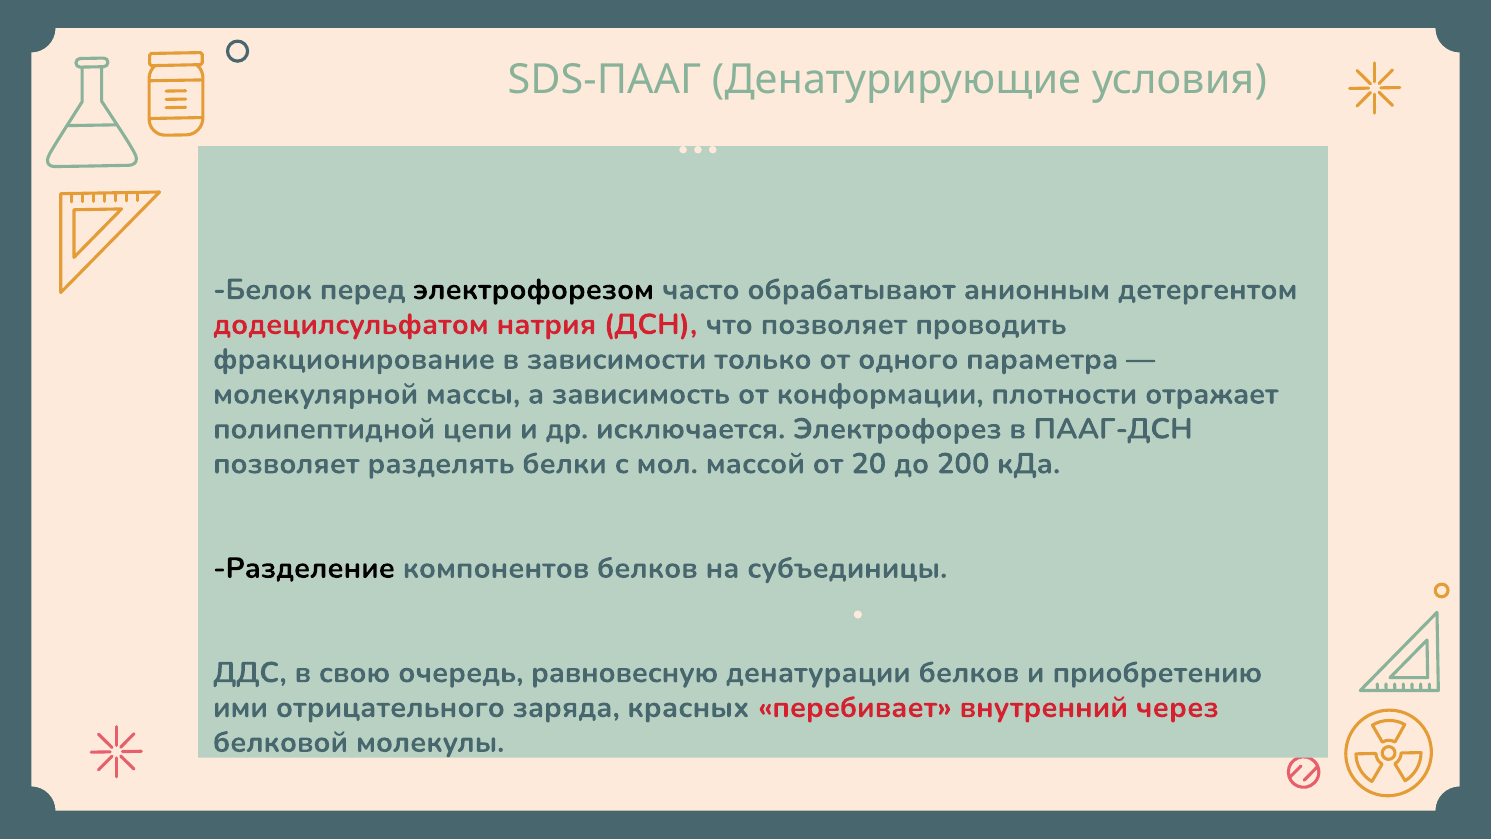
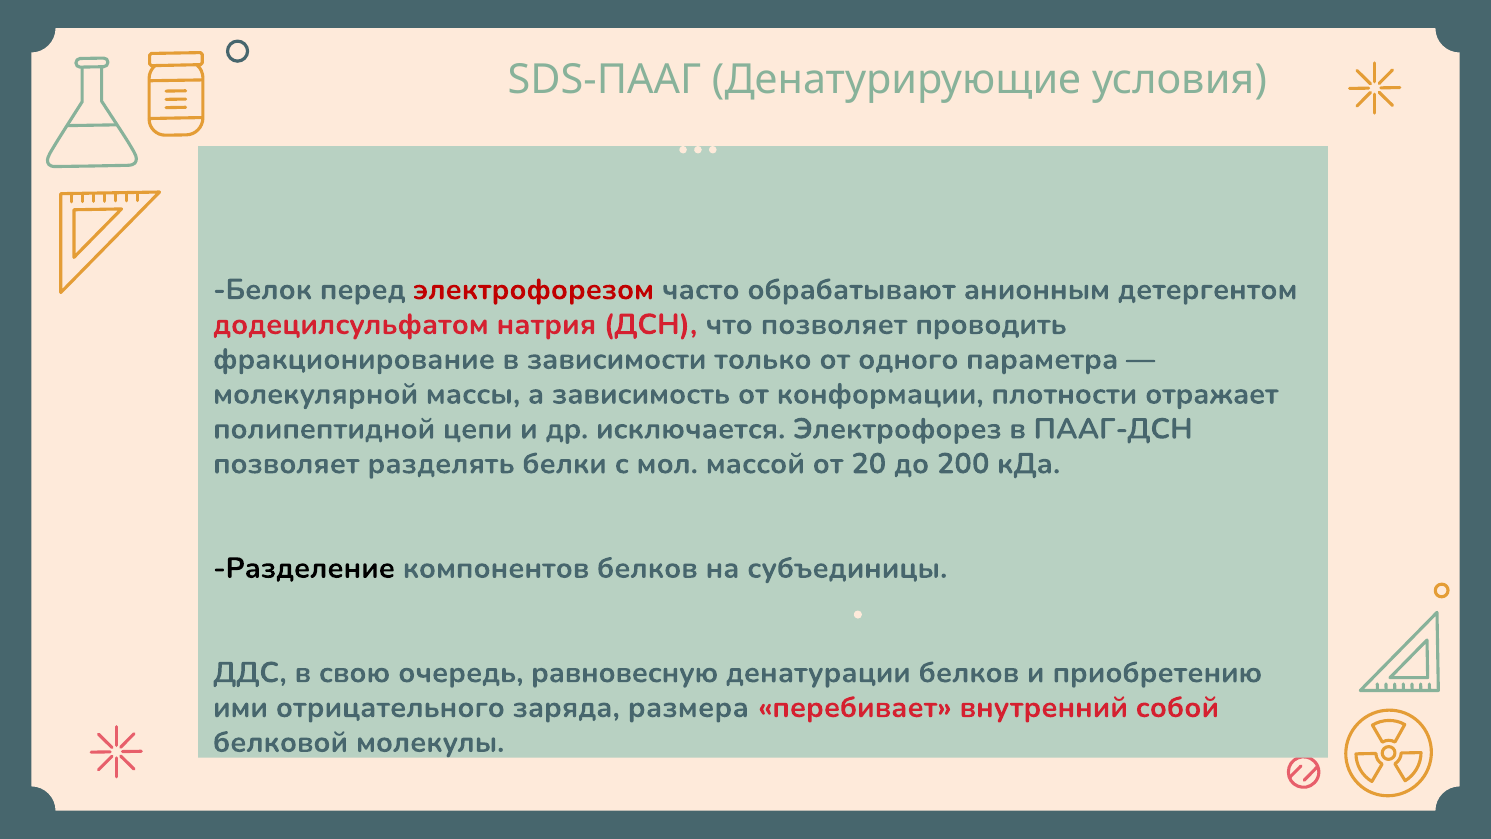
электрофорезом colour: black -> red
красных: красных -> размера
через: через -> собой
